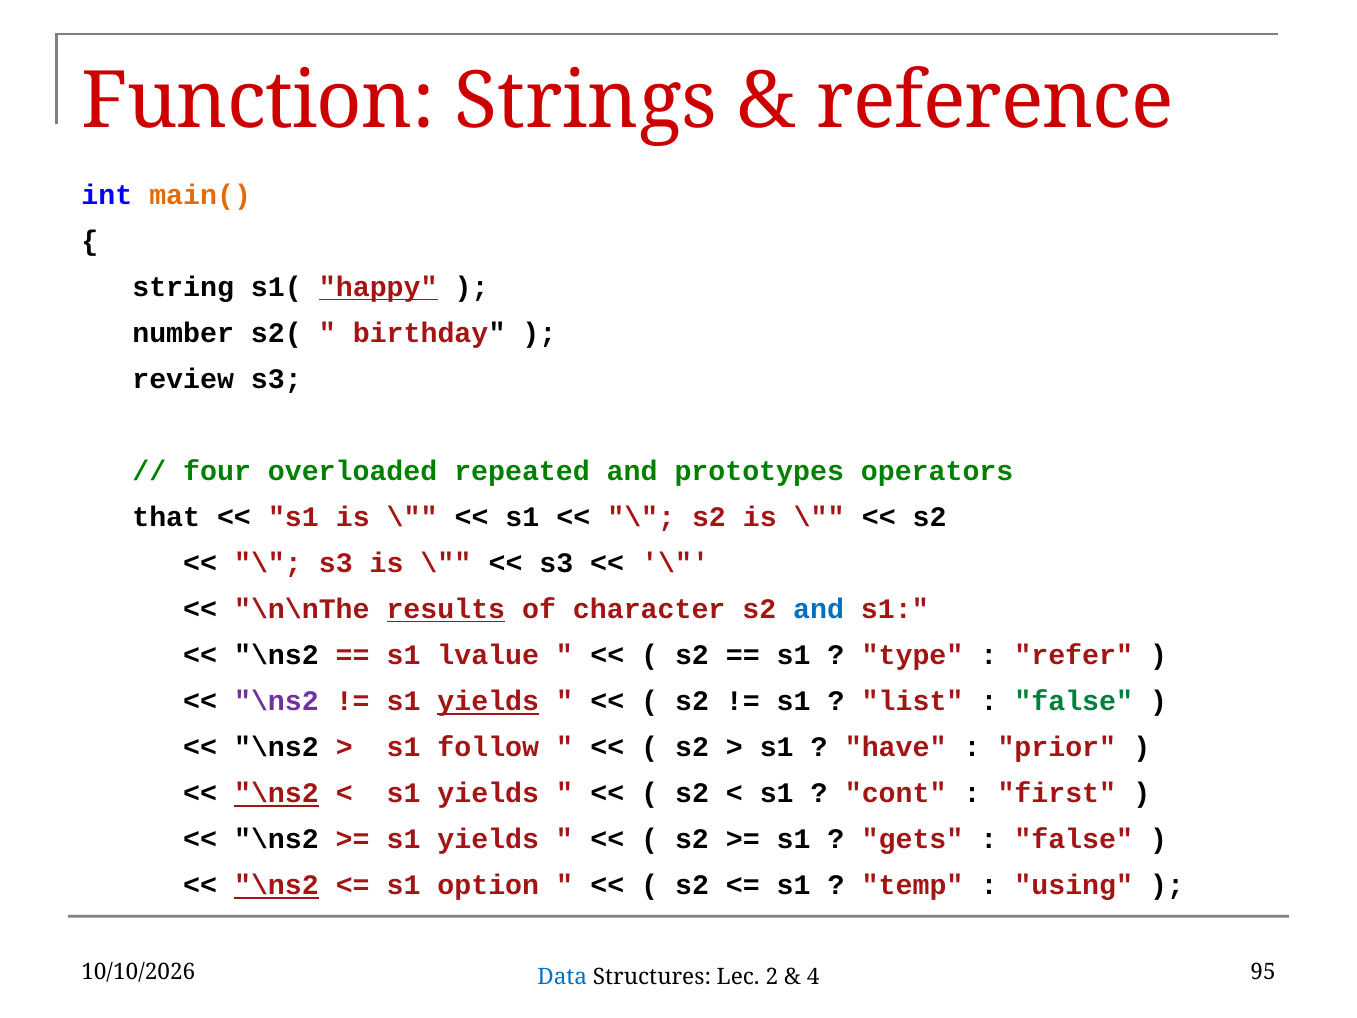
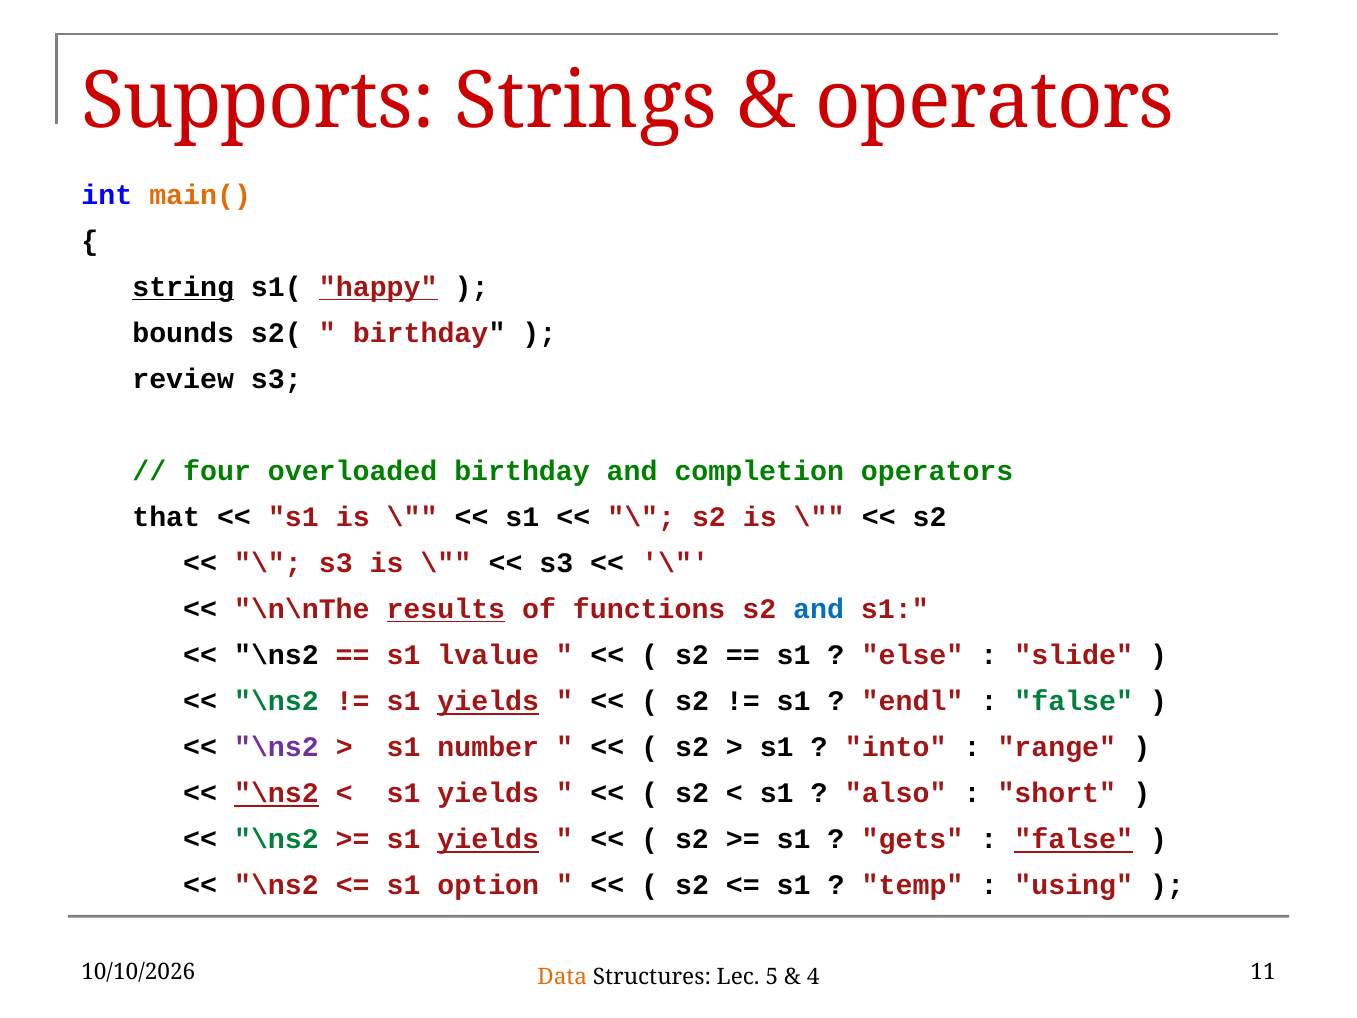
Function: Function -> Supports
reference at (995, 101): reference -> operators
string underline: none -> present
number: number -> bounds
overloaded repeated: repeated -> birthday
prototypes: prototypes -> completion
character: character -> functions
type: type -> else
refer: refer -> slide
\ns2 at (276, 701) colour: purple -> green
list: list -> endl
\ns2 at (276, 747) colour: black -> purple
follow: follow -> number
have: have -> into
prior: prior -> range
cont: cont -> also
first: first -> short
\ns2 at (276, 839) colour: black -> green
yields at (488, 839) underline: none -> present
false at (1074, 839) underline: none -> present
\ns2 at (276, 885) underline: present -> none
Data colour: blue -> orange
2: 2 -> 5
95: 95 -> 11
